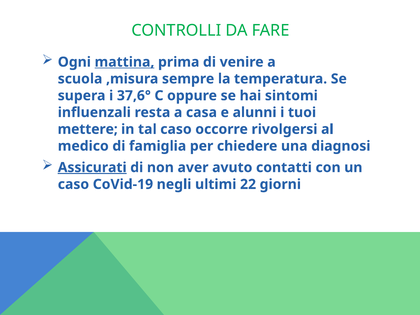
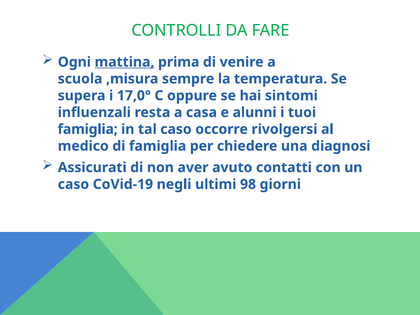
37,6°: 37,6° -> 17,0°
mettere at (88, 129): mettere -> famiglia
Assicurati underline: present -> none
22: 22 -> 98
